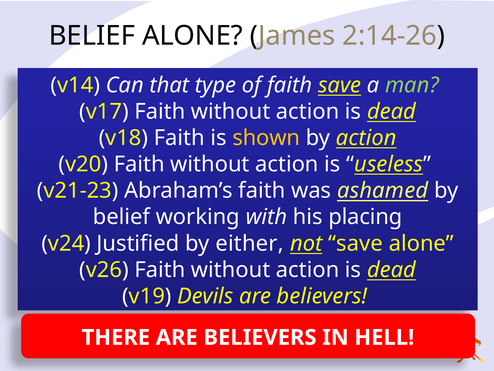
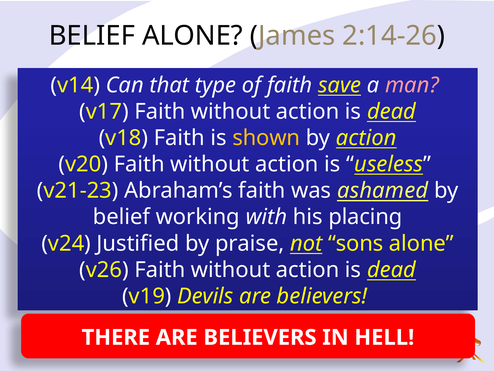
man colour: light green -> pink
either: either -> praise
not save: save -> sons
